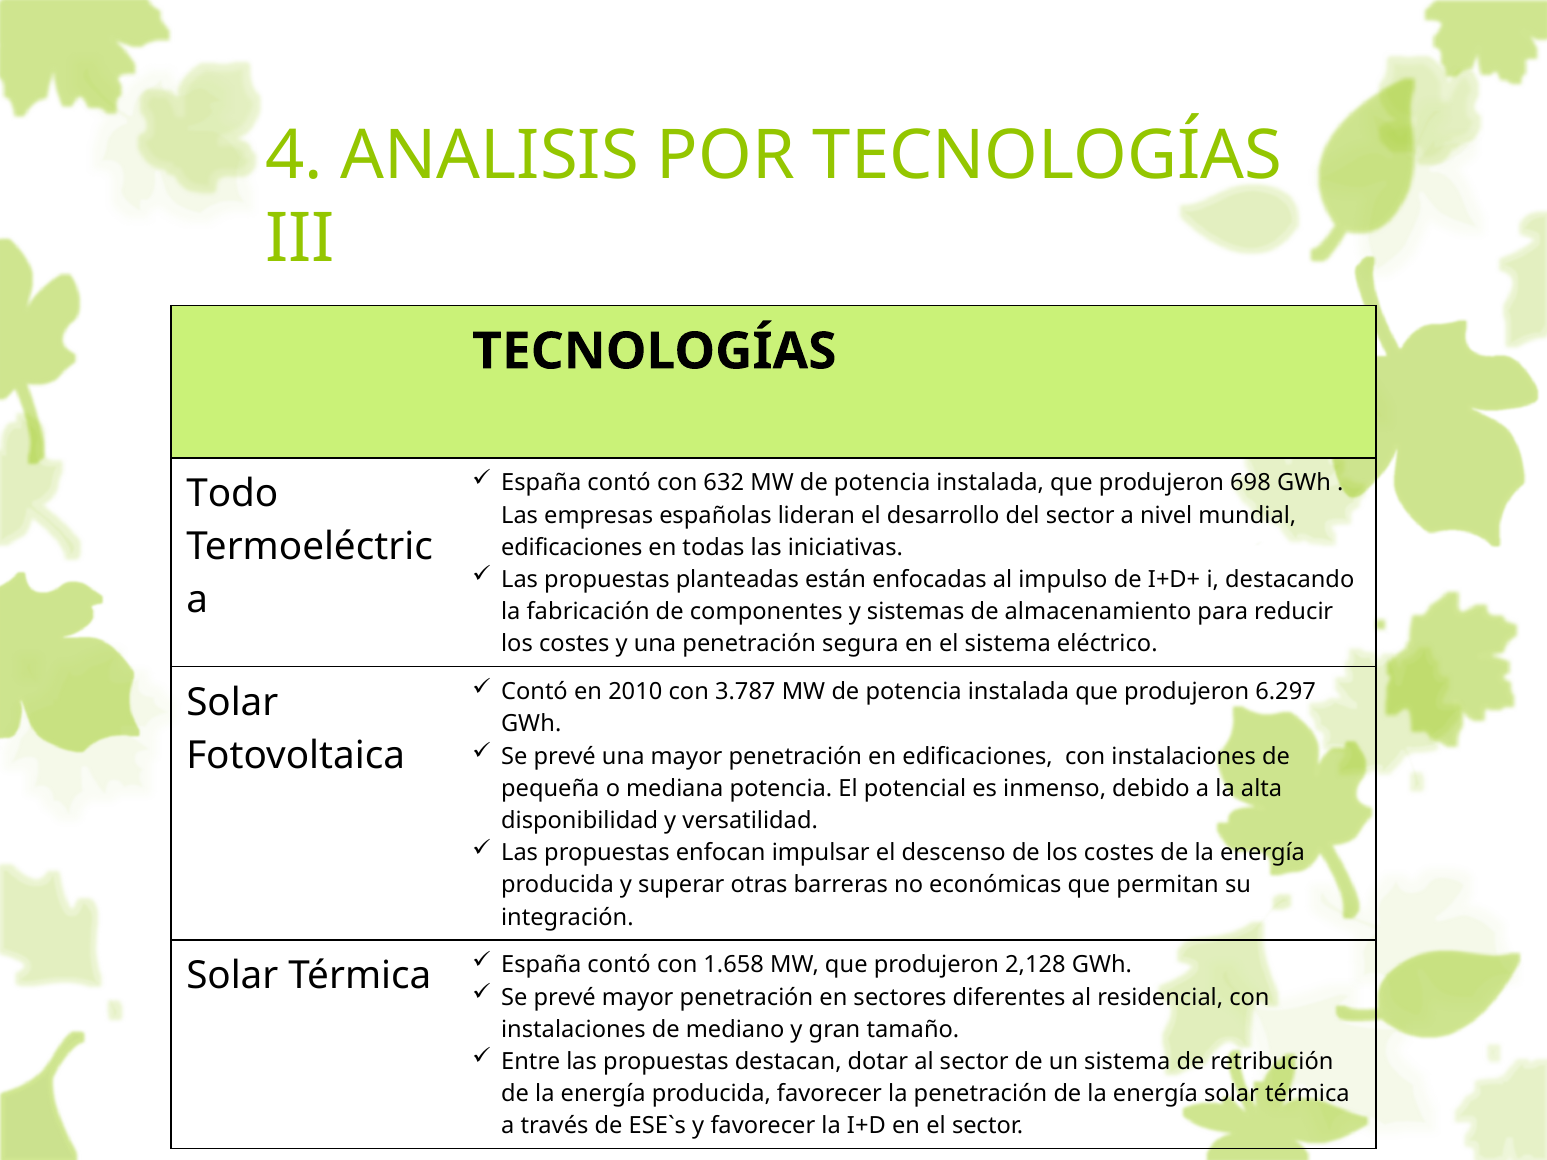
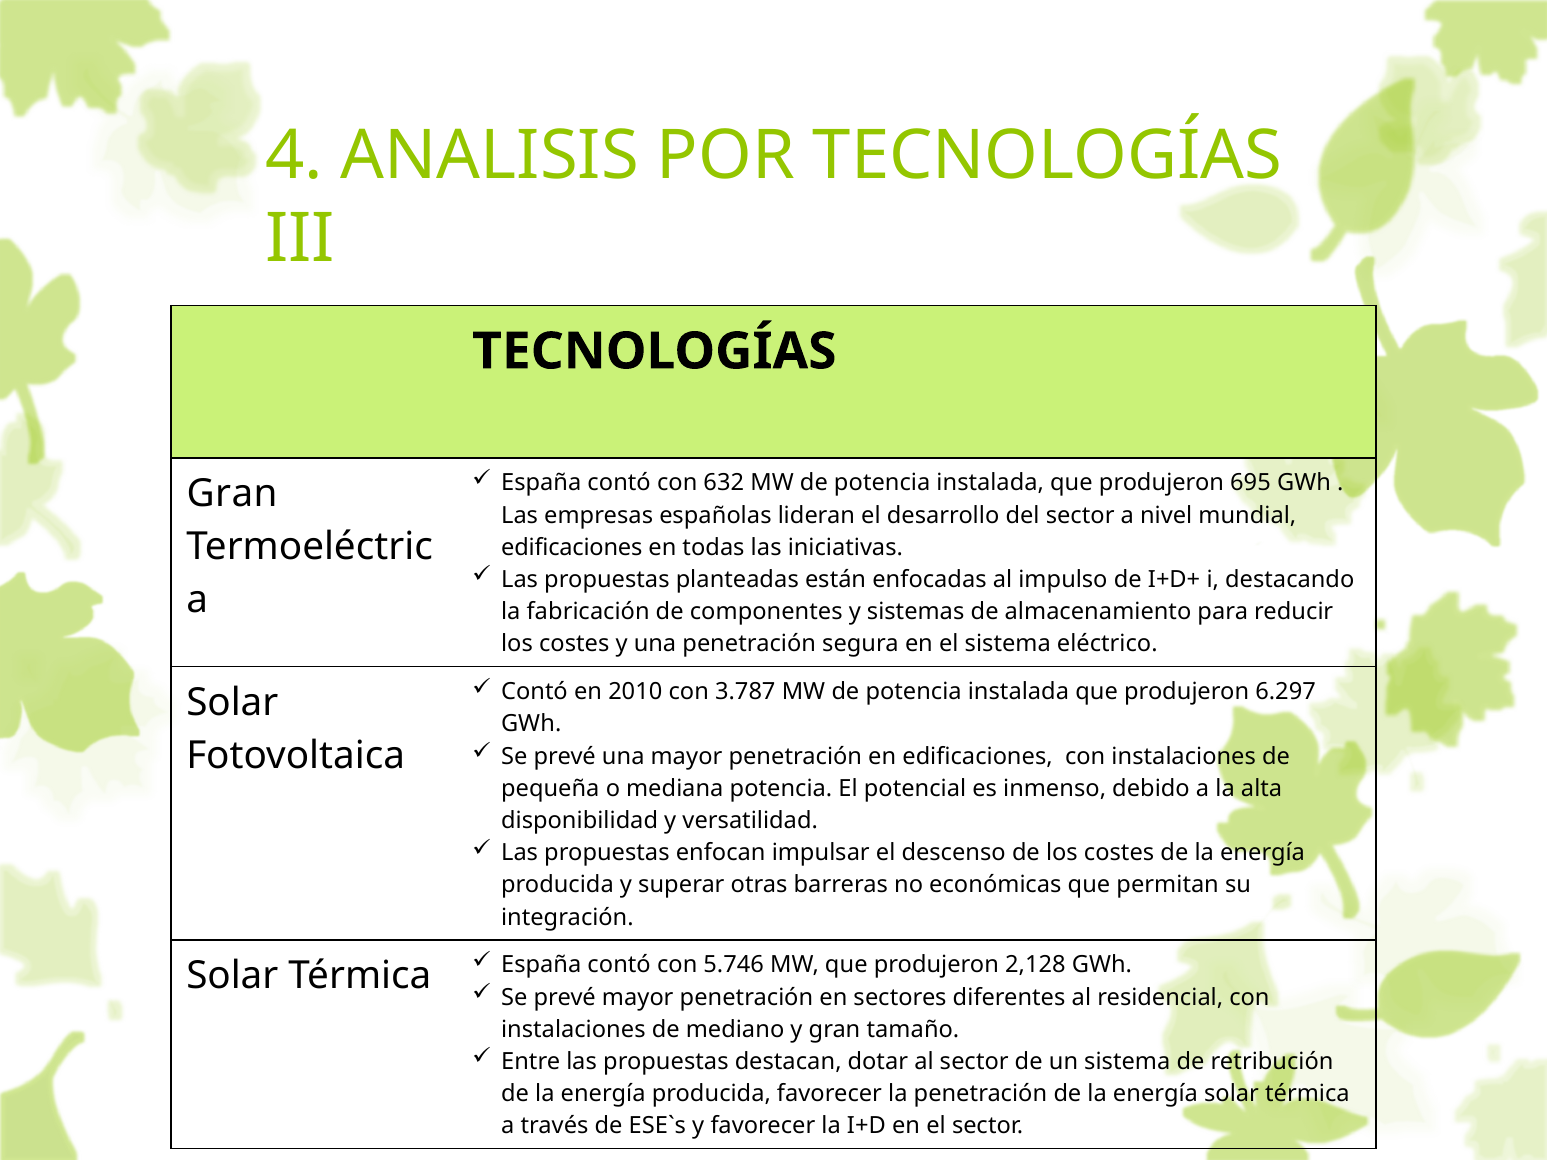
698: 698 -> 695
Todo at (232, 494): Todo -> Gran
1.658: 1.658 -> 5.746
